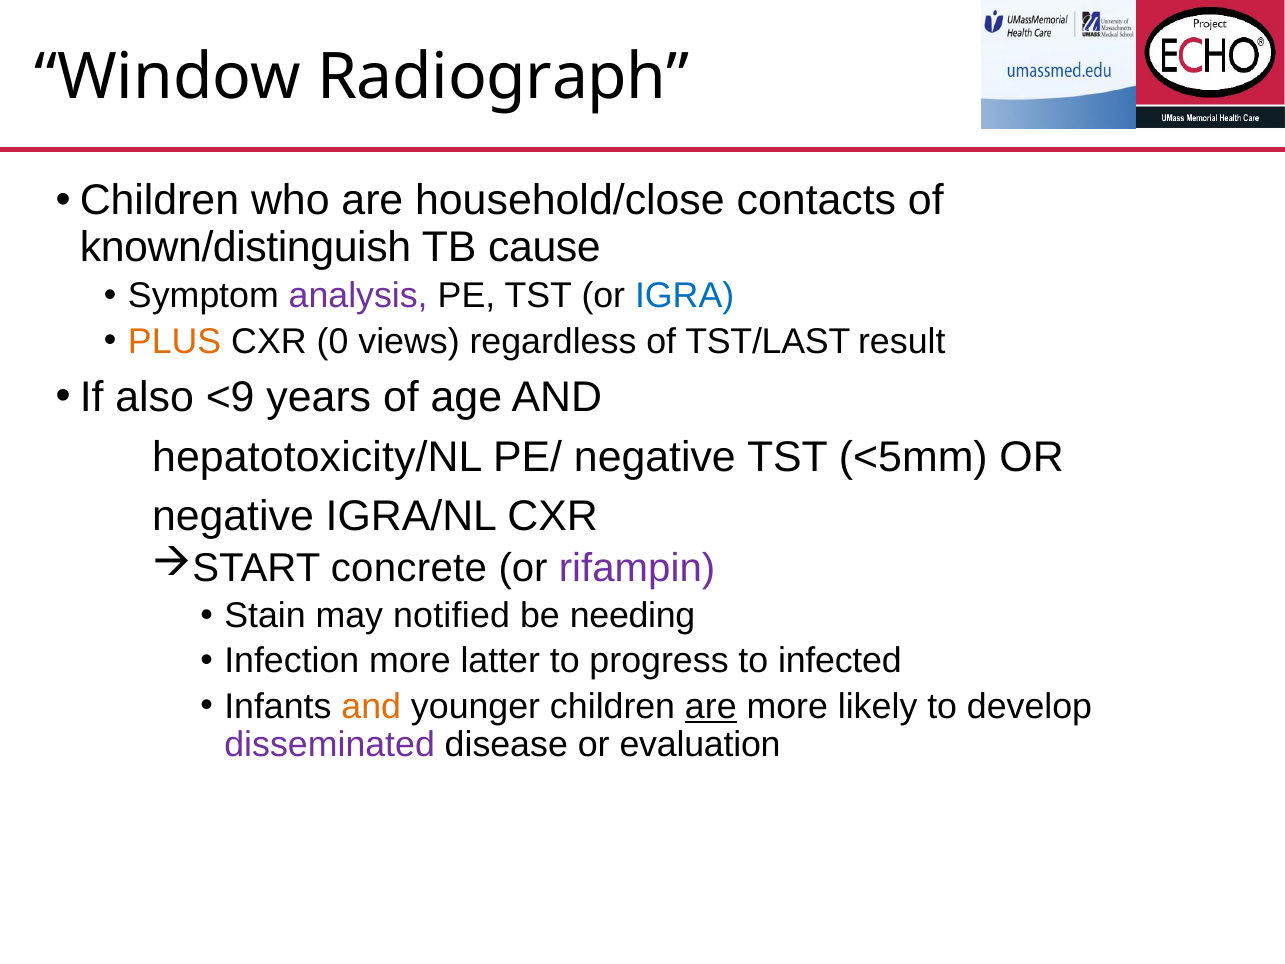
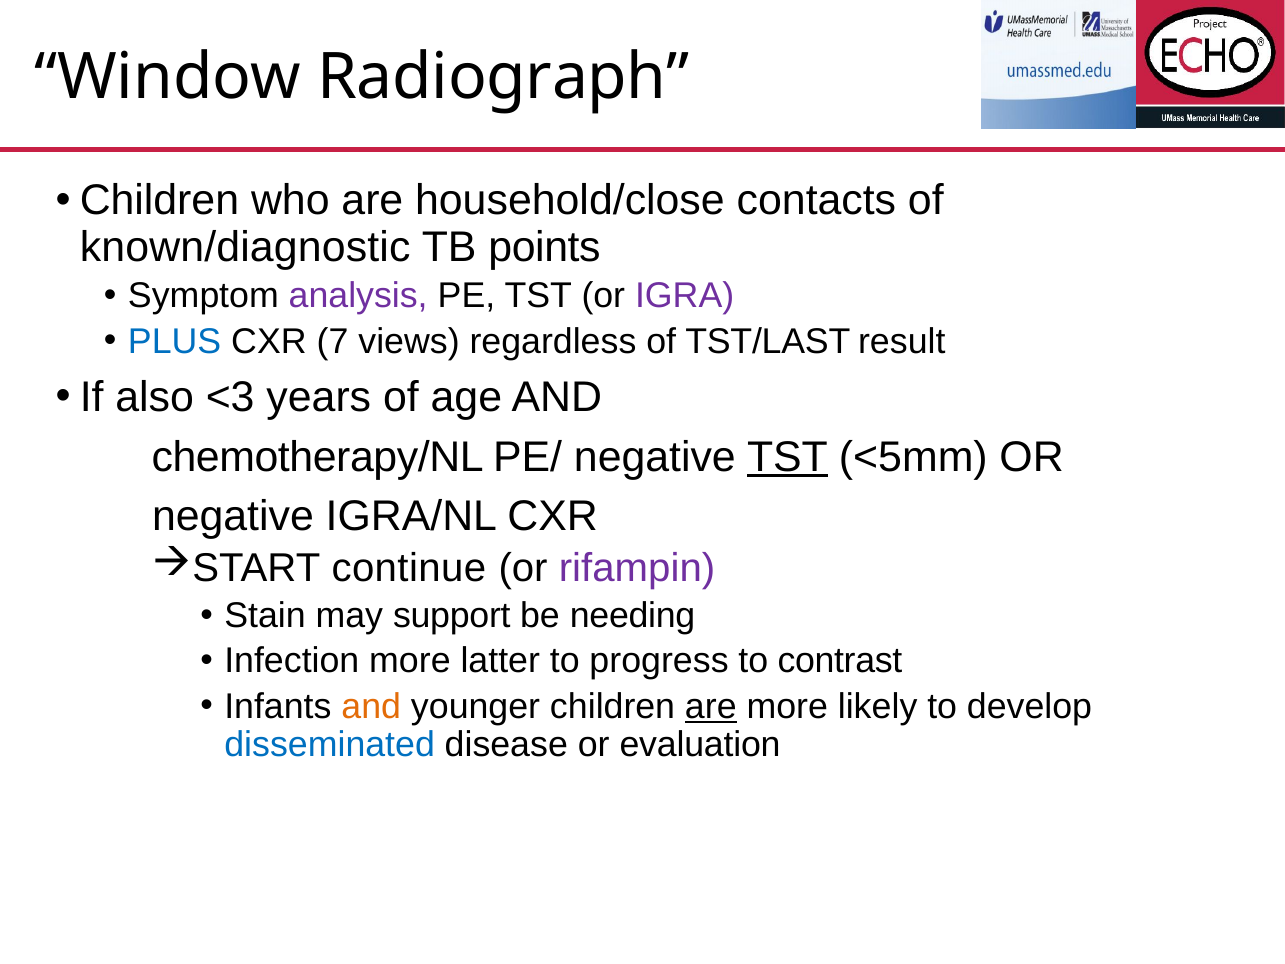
known/distinguish: known/distinguish -> known/diagnostic
cause: cause -> points
IGRA colour: blue -> purple
PLUS colour: orange -> blue
0: 0 -> 7
<9: <9 -> <3
hepatotoxicity/NL: hepatotoxicity/NL -> chemotherapy/NL
TST at (787, 457) underline: none -> present
concrete: concrete -> continue
notified: notified -> support
infected: infected -> contrast
disseminated colour: purple -> blue
